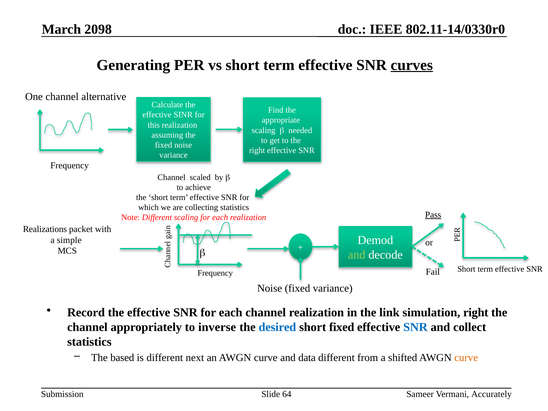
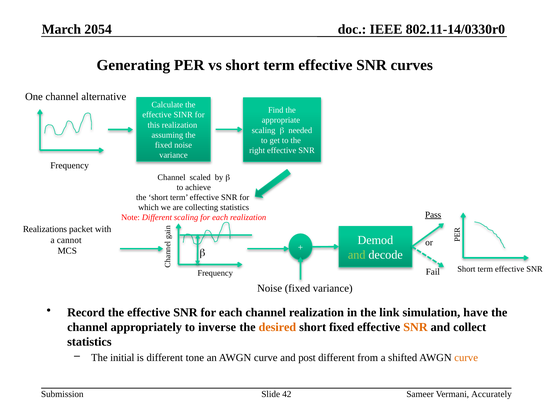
2098: 2098 -> 2054
curves underline: present -> none
simple: simple -> cannot
simulation right: right -> have
desired colour: blue -> orange
SNR at (415, 327) colour: blue -> orange
based: based -> initial
next: next -> tone
data: data -> post
64: 64 -> 42
